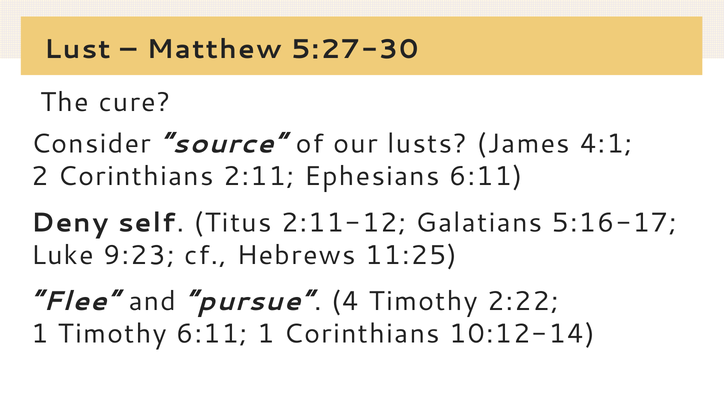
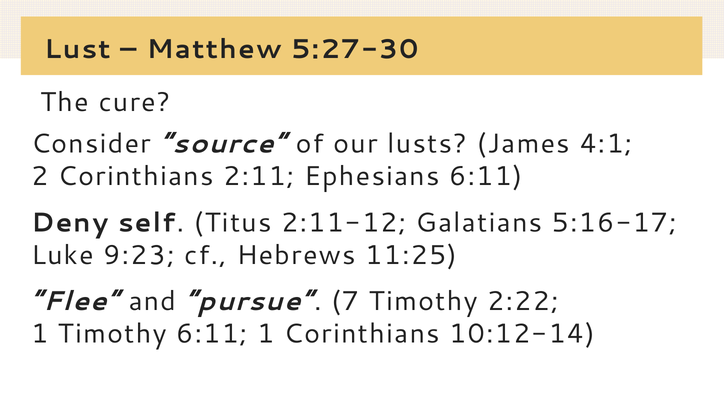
4: 4 -> 7
